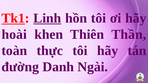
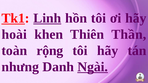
thực: thực -> rộng
đường: đường -> nhưng
Ngài underline: none -> present
